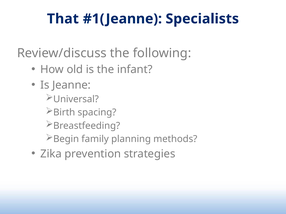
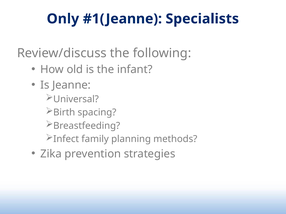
That: That -> Only
Begin: Begin -> Infect
